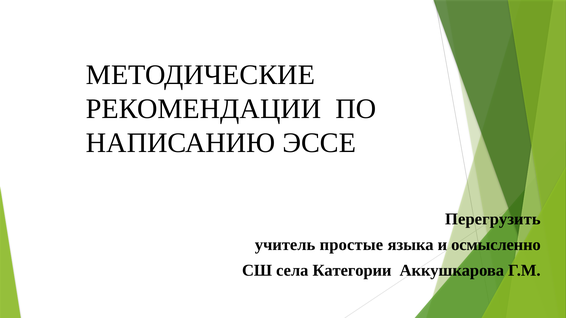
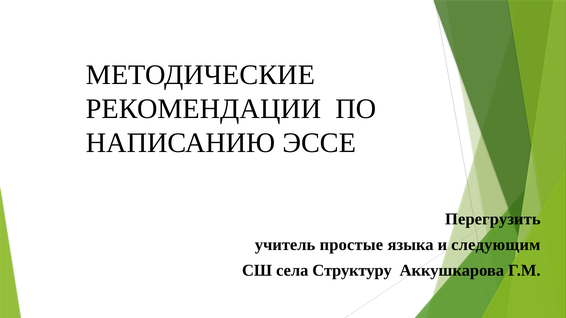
осмысленно: осмысленно -> следующим
Категории: Категории -> Структуру
